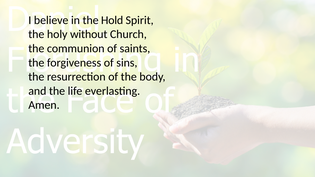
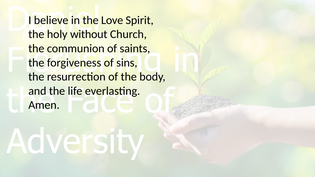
Hold: Hold -> Love
